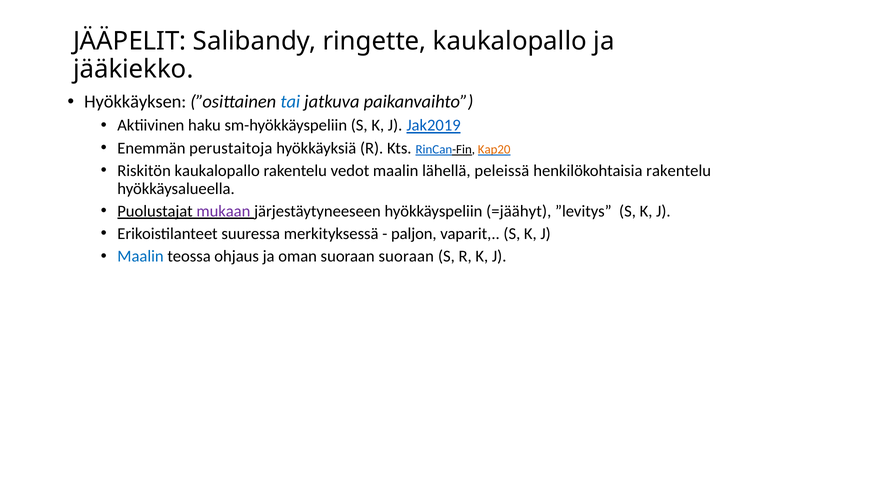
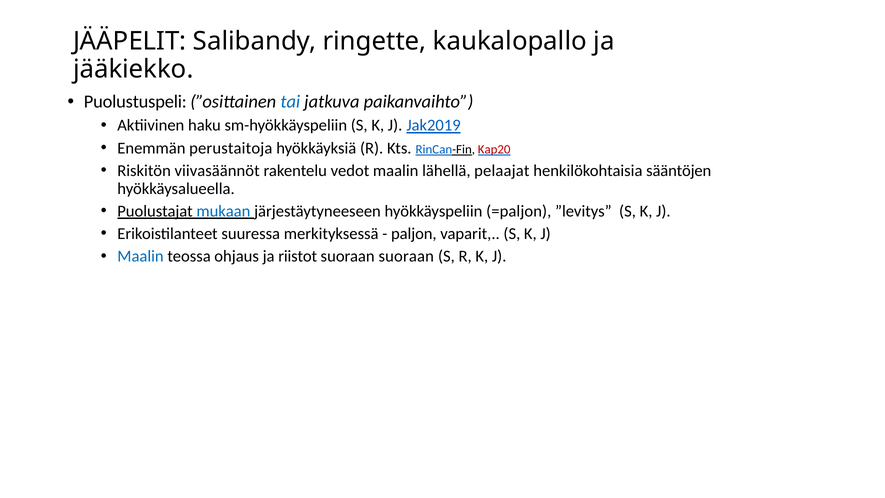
Hyökkäyksen: Hyökkäyksen -> Puolustuspeli
Kap20 colour: orange -> red
Riskitön kaukalopallo: kaukalopallo -> viivasäännöt
peleissä: peleissä -> pelaajat
henkilökohtaisia rakentelu: rakentelu -> sääntöjen
mukaan colour: purple -> blue
=jäähyt: =jäähyt -> =paljon
oman: oman -> riistot
